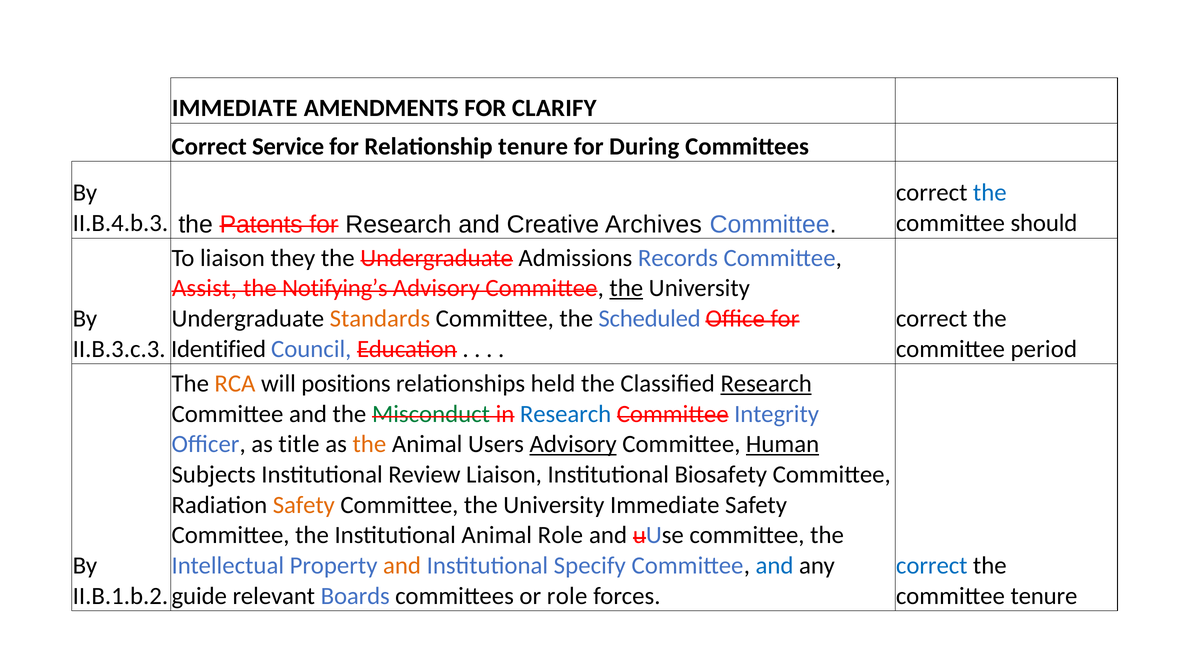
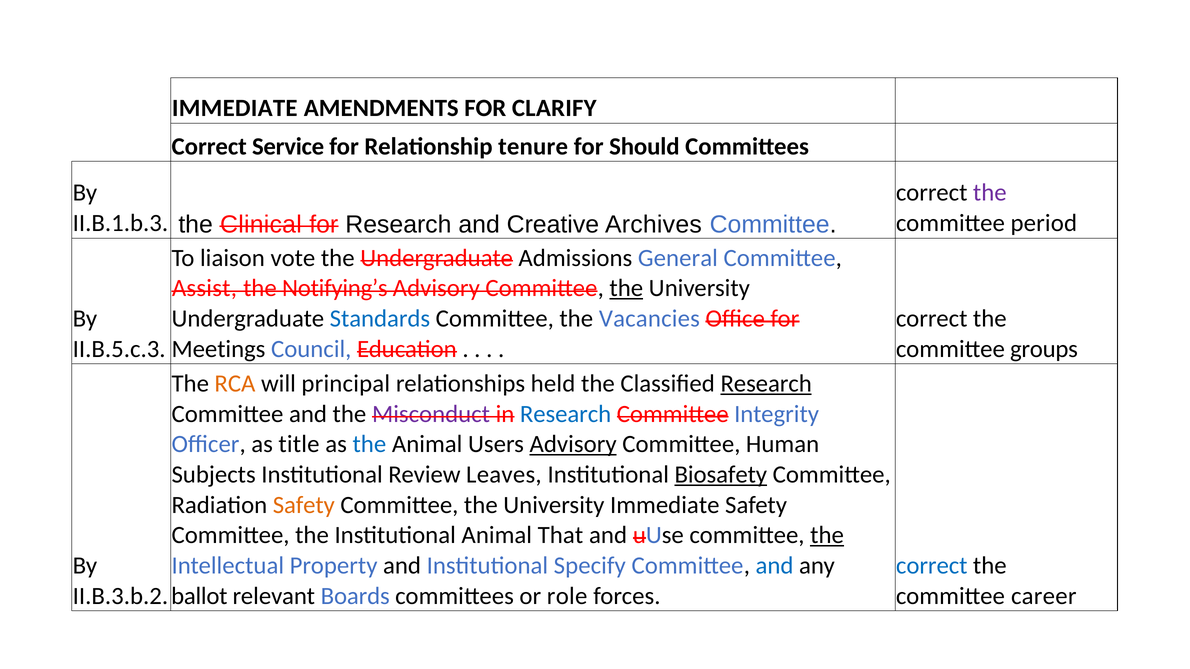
During: During -> Should
the at (990, 193) colour: blue -> purple
II.B.4.b.3: II.B.4.b.3 -> II.B.1.b.3
Patents: Patents -> Clinical
should: should -> period
they: they -> vote
Records: Records -> General
Standards colour: orange -> blue
Scheduled: Scheduled -> Vacancies
II.B.3.c.3: II.B.3.c.3 -> II.B.5.c.3
Identified: Identified -> Meetings
period: period -> groups
positions: positions -> principal
Misconduct colour: green -> purple
the at (369, 444) colour: orange -> blue
Human underline: present -> none
Review Liaison: Liaison -> Leaves
Biosafety underline: none -> present
Animal Role: Role -> That
the at (827, 535) underline: none -> present
and at (402, 566) colour: orange -> black
II.B.1.b.2: II.B.1.b.2 -> II.B.3.b.2
guide: guide -> ballot
committee tenure: tenure -> career
